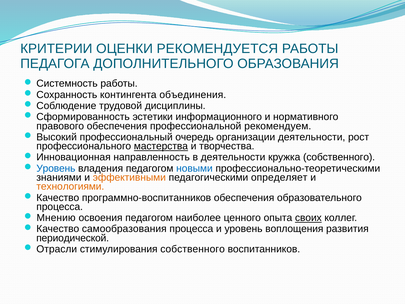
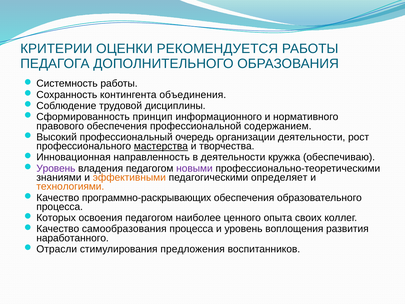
эстетики: эстетики -> принцип
рекомендуем: рекомендуем -> содержанием
кружка собственного: собственного -> обеспечиваю
Уровень at (56, 168) colour: blue -> purple
новыми colour: blue -> purple
программно-воспитанников: программно-воспитанников -> программно-раскрывающих
Мнению: Мнению -> Которых
своих underline: present -> none
периодической: периодической -> наработанного
стимулирования собственного: собственного -> предложения
